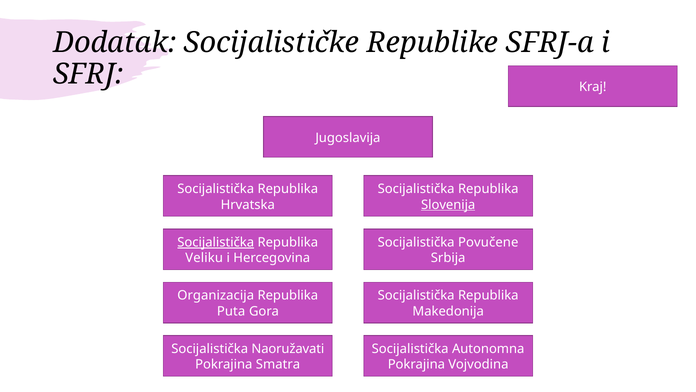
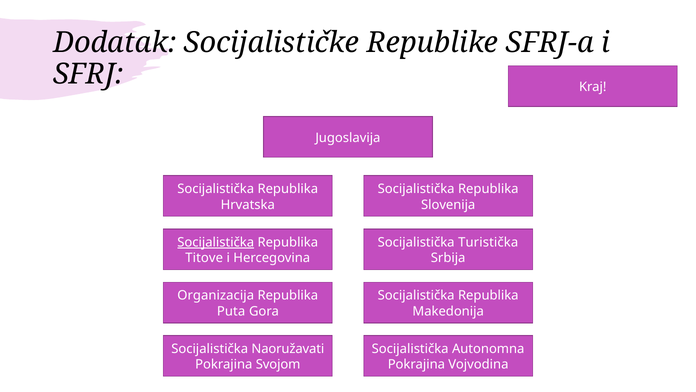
Slovenija underline: present -> none
Povučene: Povučene -> Turistička
Veliku: Veliku -> Titove
Smatra: Smatra -> Svojom
